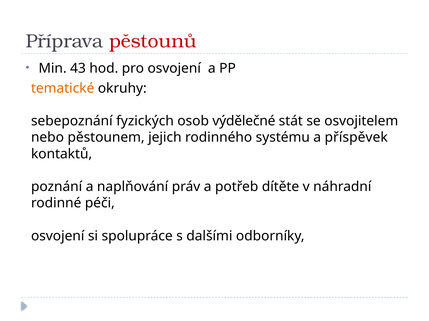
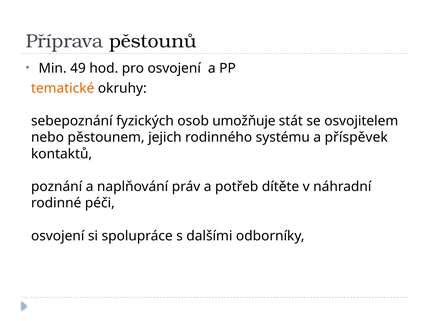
pěstounů colour: red -> black
43: 43 -> 49
výdělečné: výdělečné -> umožňuje
